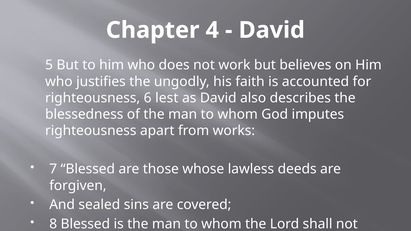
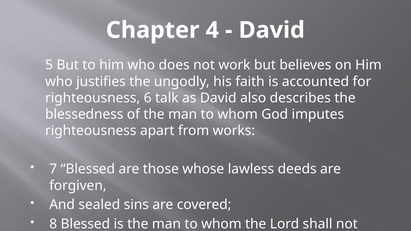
lest: lest -> talk
